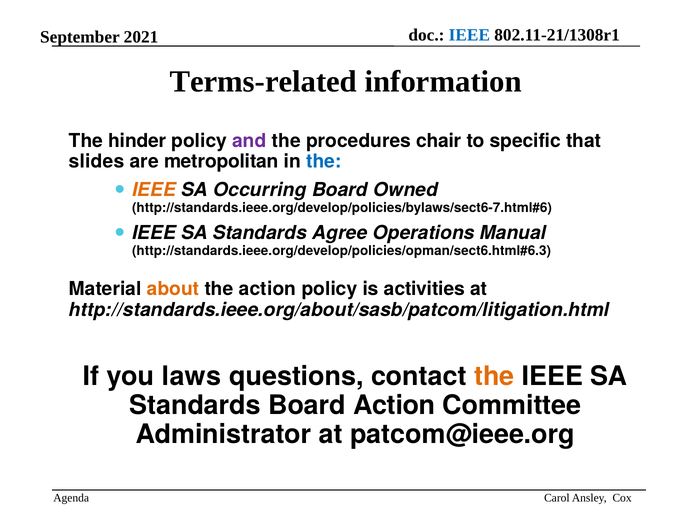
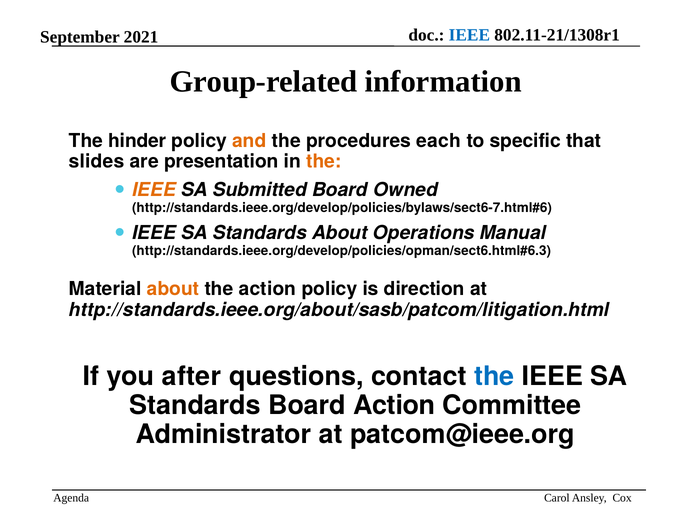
Terms-related: Terms-related -> Group-related
and colour: purple -> orange
chair: chair -> each
metropolitan: metropolitan -> presentation
the at (324, 162) colour: blue -> orange
Occurring: Occurring -> Submitted
Standards Agree: Agree -> About
activities: activities -> direction
laws: laws -> after
the at (494, 376) colour: orange -> blue
